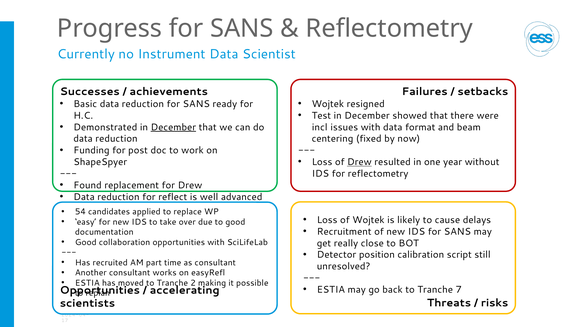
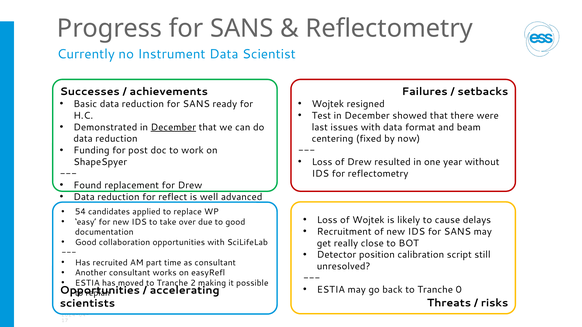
incl: incl -> last
Drew at (359, 162) underline: present -> none
7: 7 -> 0
